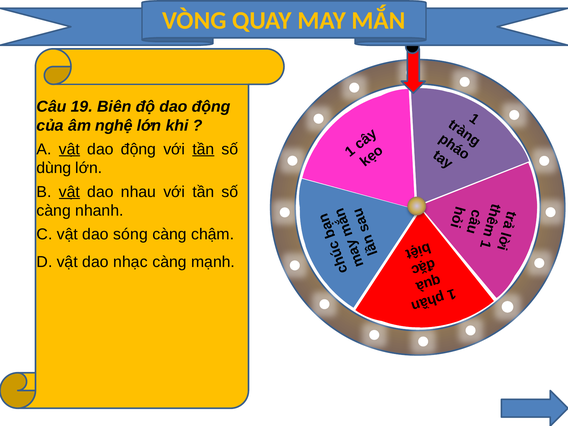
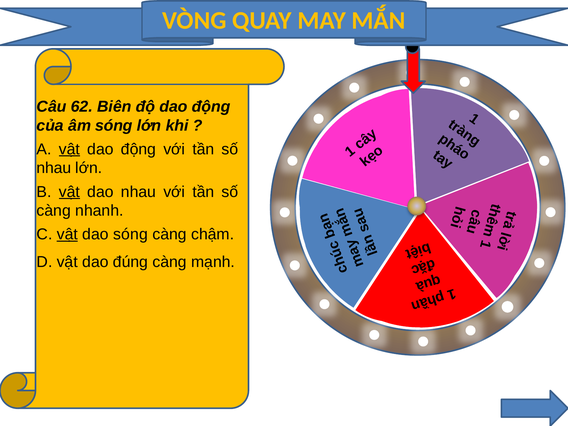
19: 19 -> 62
âm nghệ: nghệ -> sóng
tần at (203, 149) underline: present -> none
dùng at (54, 168): dùng -> nhau
vật at (67, 234) underline: none -> present
nhạc: nhạc -> đúng
